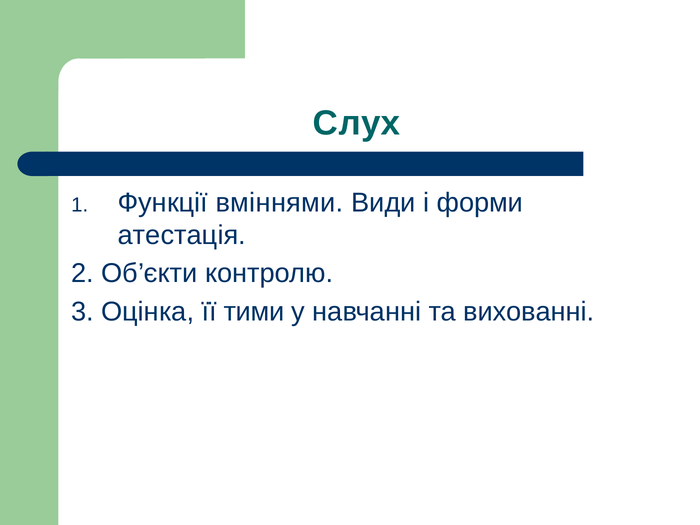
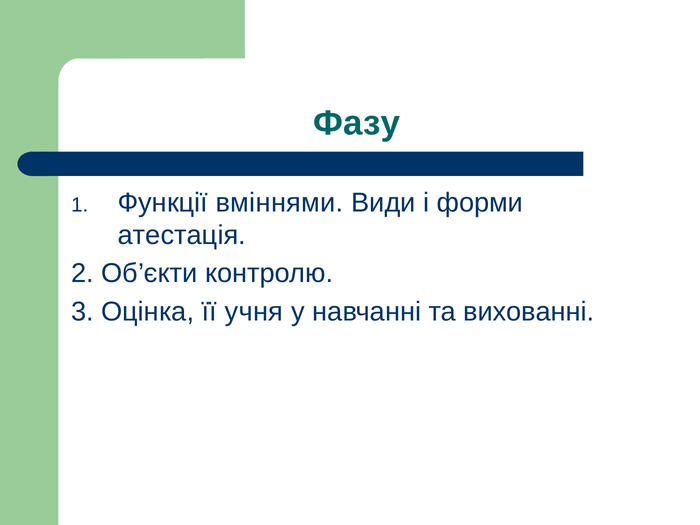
Слух: Слух -> Фазу
тими: тими -> учня
